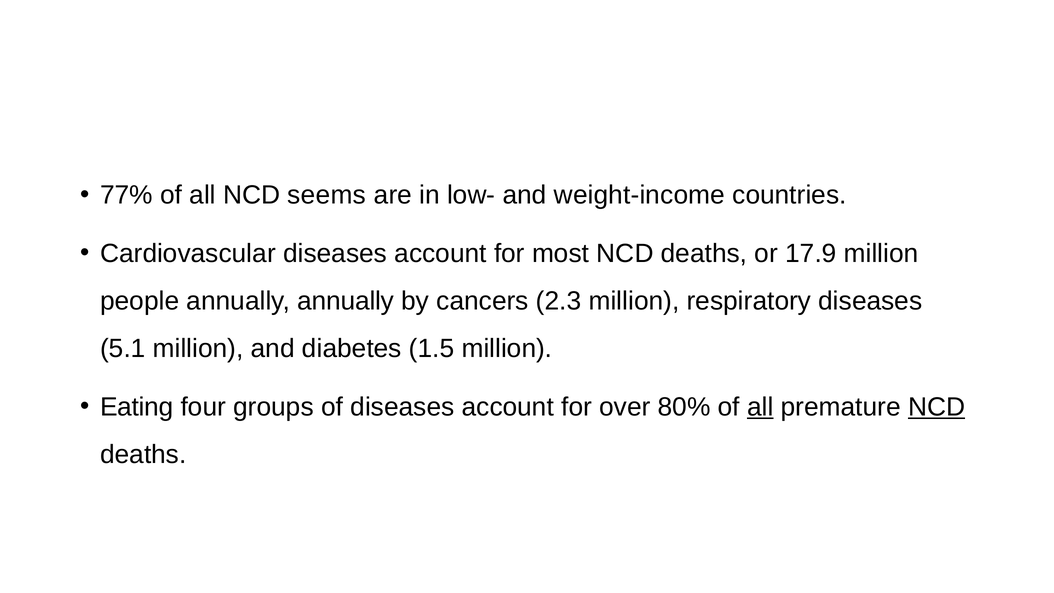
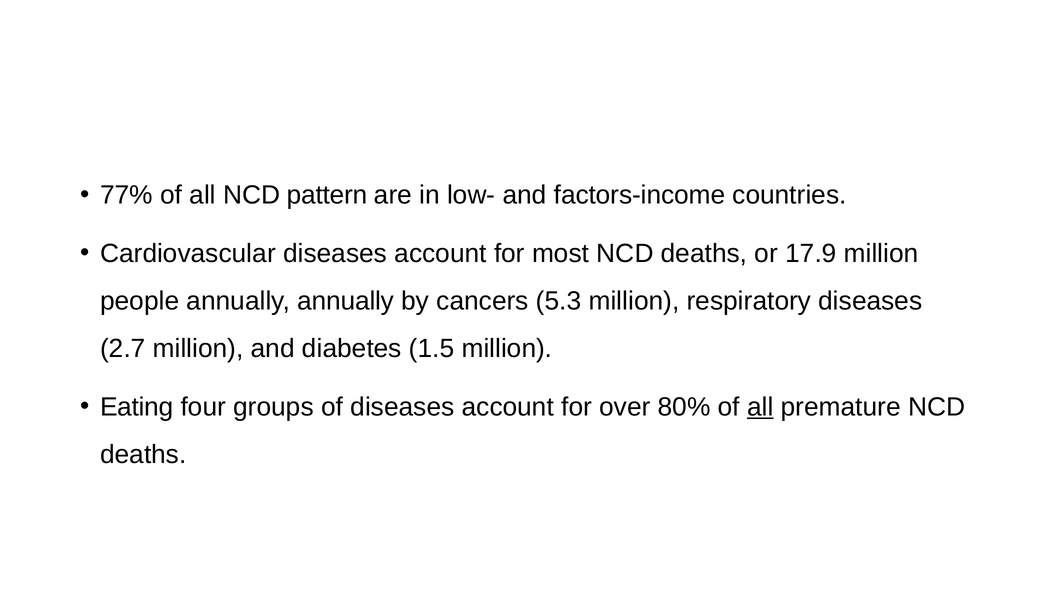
seems: seems -> pattern
weight-income: weight-income -> factors-income
2.3: 2.3 -> 5.3
5.1: 5.1 -> 2.7
NCD at (937, 407) underline: present -> none
